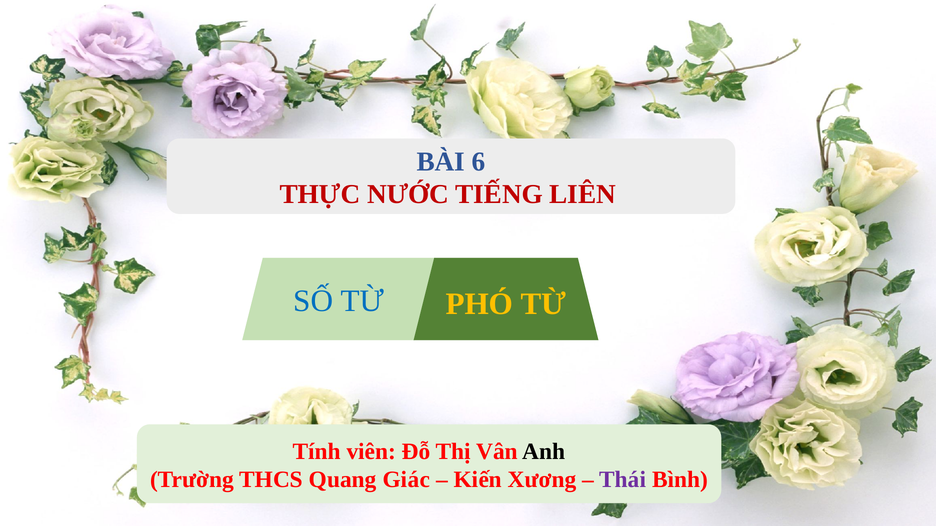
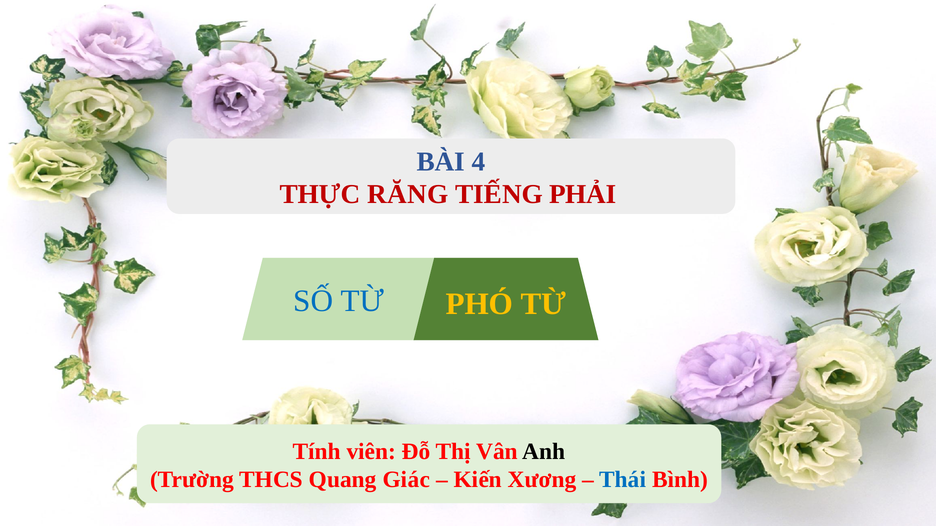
6: 6 -> 4
NƯỚC: NƯỚC -> RĂNG
LIÊN: LIÊN -> PHẢI
Thái colour: purple -> blue
